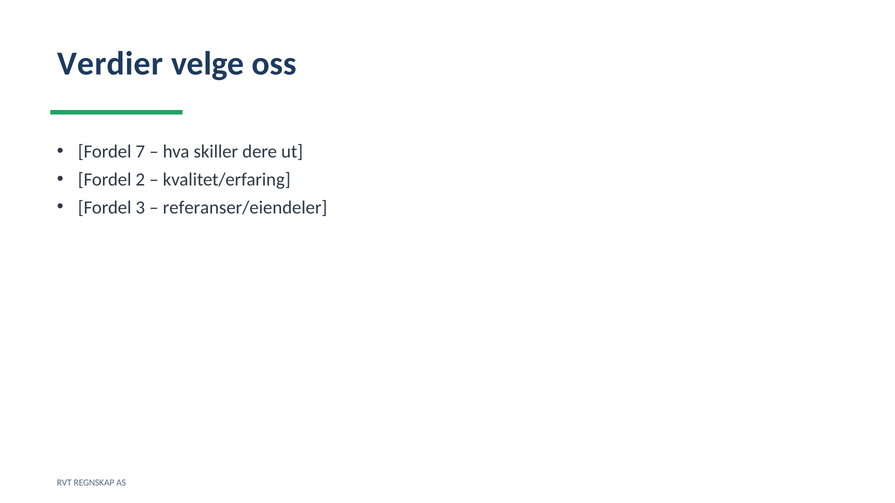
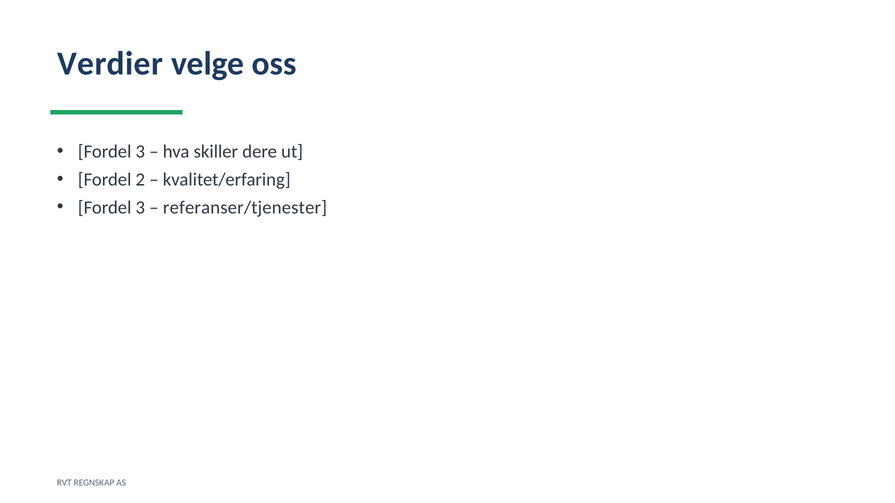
7 at (140, 152): 7 -> 3
referanser/eiendeler: referanser/eiendeler -> referanser/tjenester
